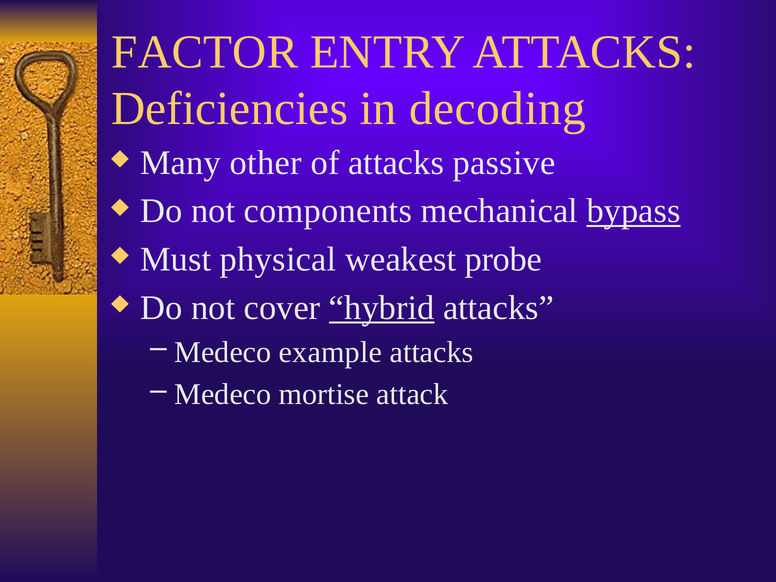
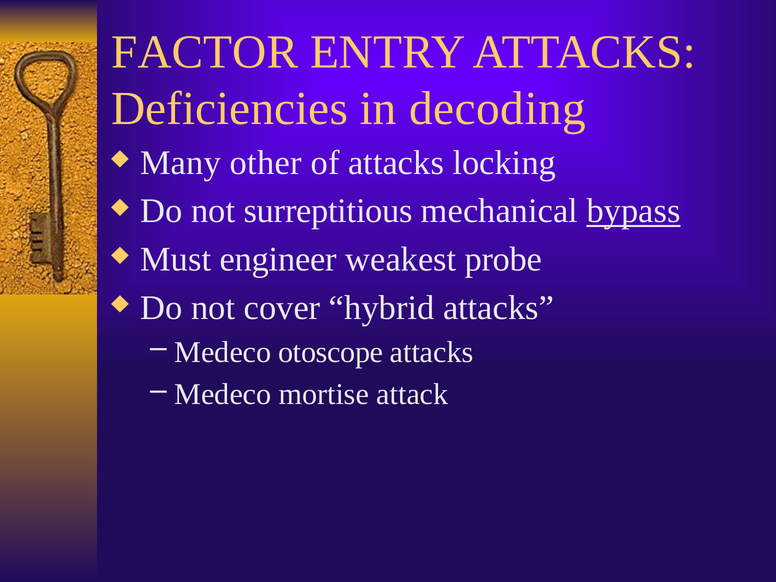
passive: passive -> locking
components: components -> surreptitious
physical: physical -> engineer
hybrid underline: present -> none
example: example -> otoscope
